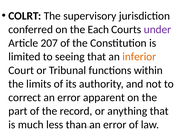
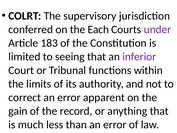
207: 207 -> 183
inferior colour: orange -> purple
part: part -> gain
